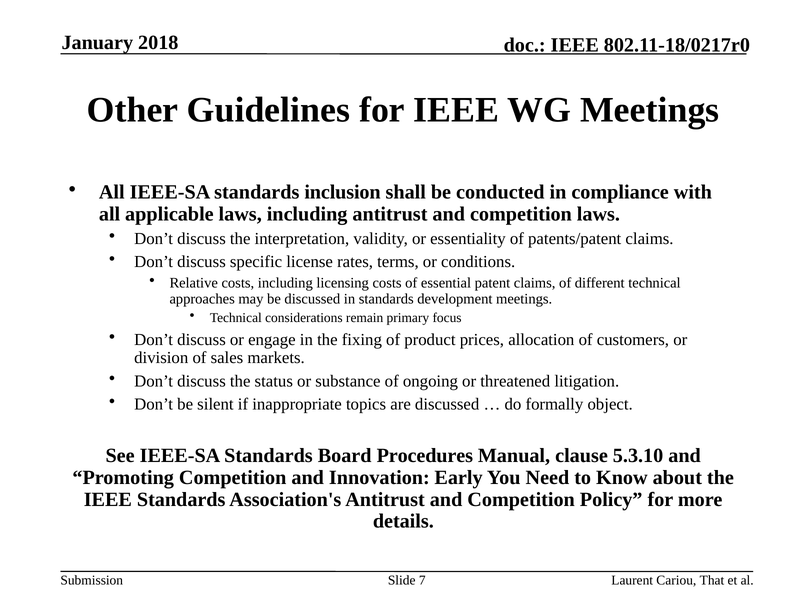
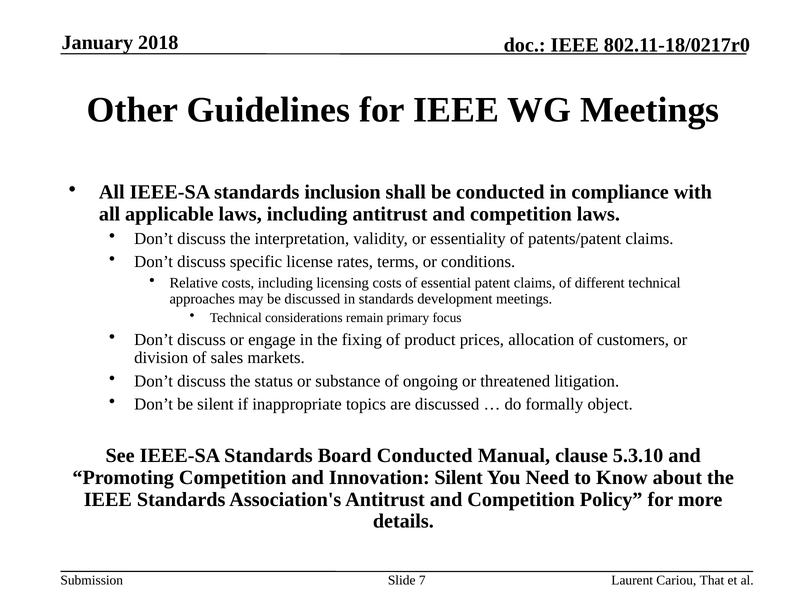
Board Procedures: Procedures -> Conducted
Innovation Early: Early -> Silent
